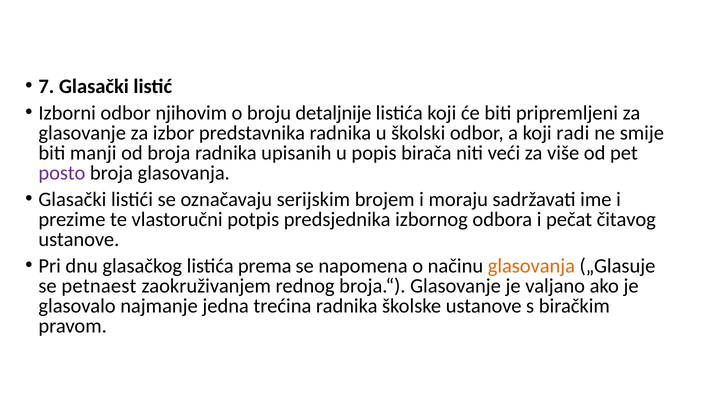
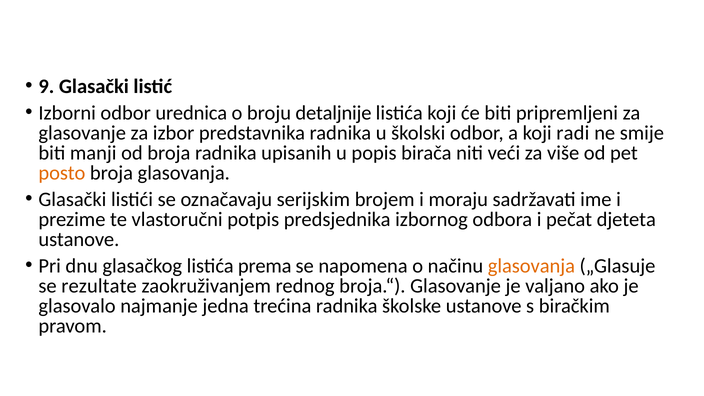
7: 7 -> 9
njihovim: njihovim -> urednica
posto colour: purple -> orange
čitavog: čitavog -> djeteta
petnaest: petnaest -> rezultate
